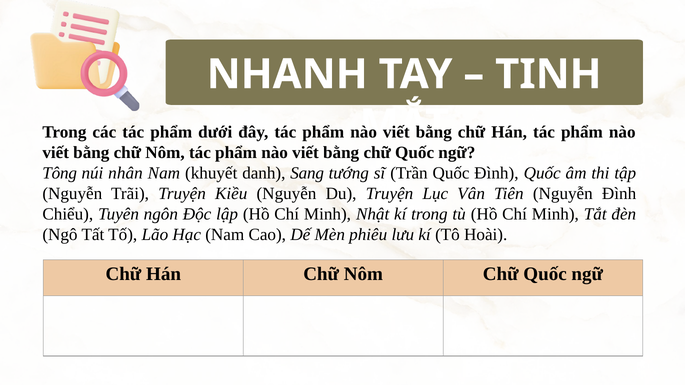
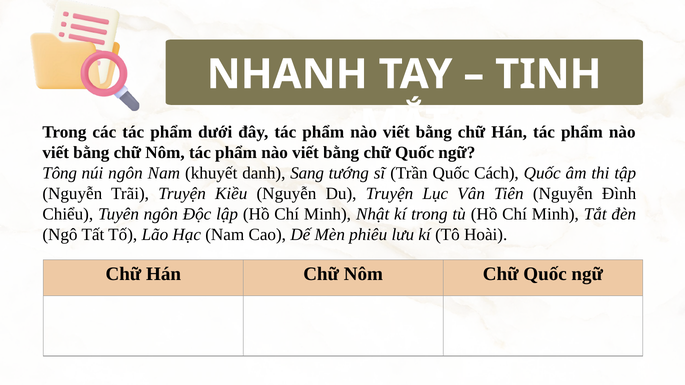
núi nhân: nhân -> ngôn
Quốc Đình: Đình -> Cách
